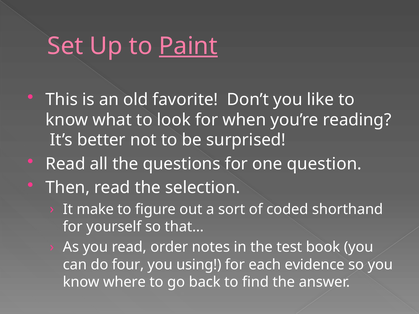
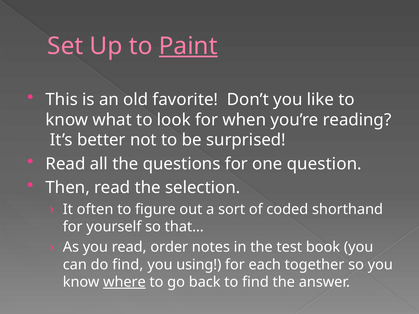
make: make -> often
do four: four -> find
evidence: evidence -> together
where underline: none -> present
